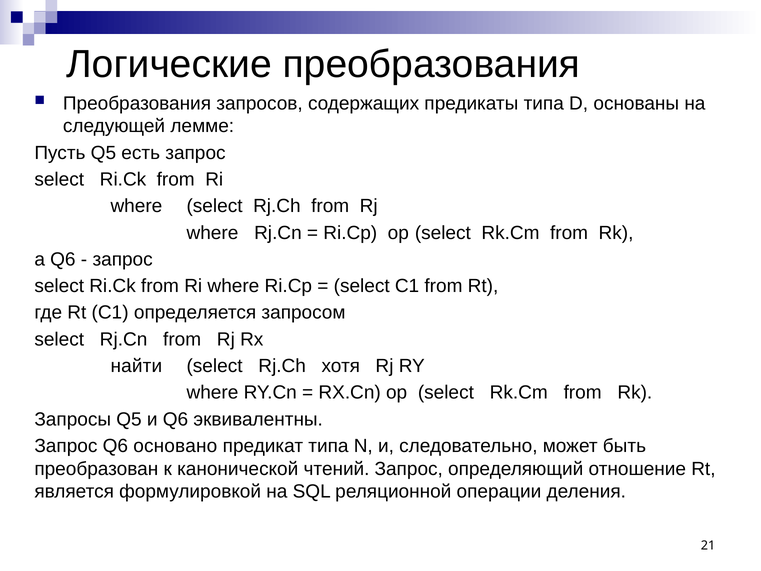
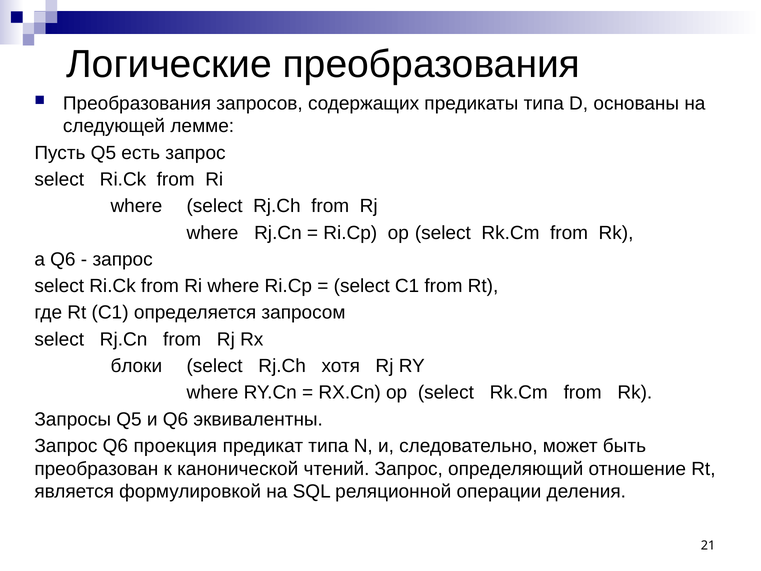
найти: найти -> блоки
основано: основано -> проекция
